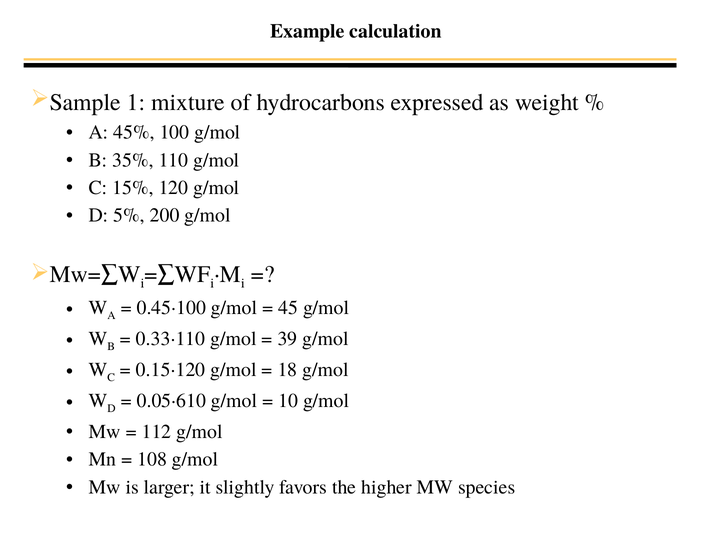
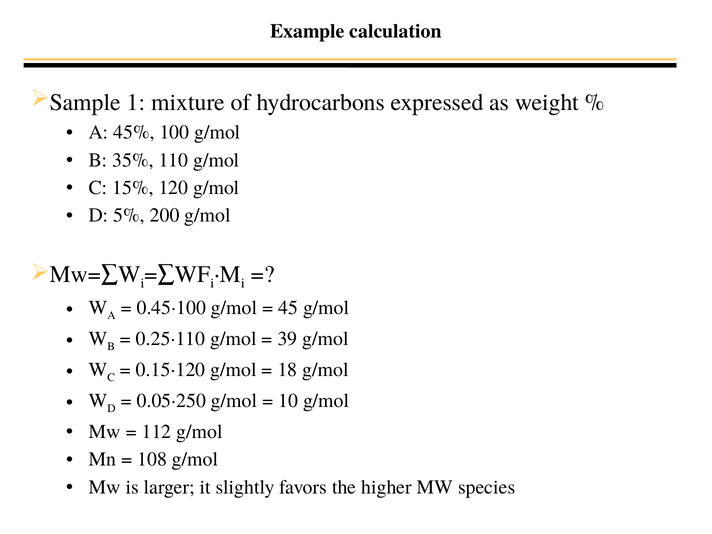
0.33·110: 0.33·110 -> 0.25·110
0.05·610: 0.05·610 -> 0.05·250
